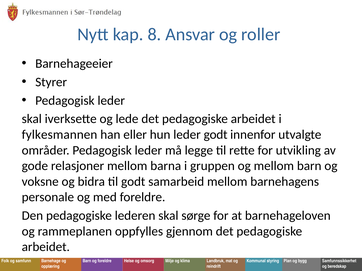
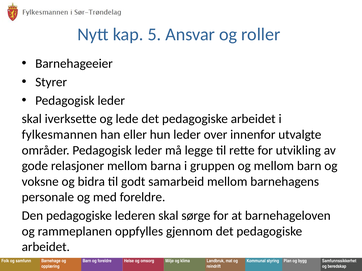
8: 8 -> 5
leder godt: godt -> over
